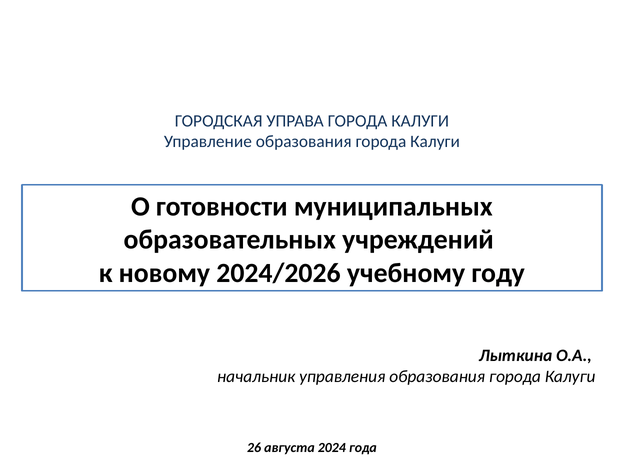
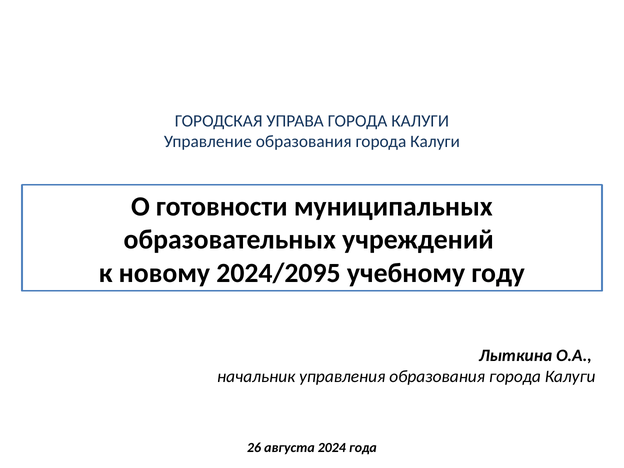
2024/2026: 2024/2026 -> 2024/2095
